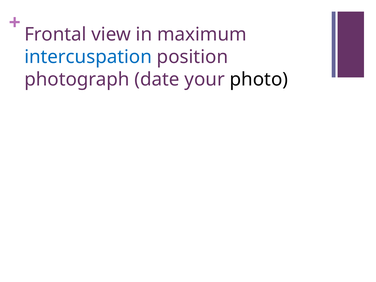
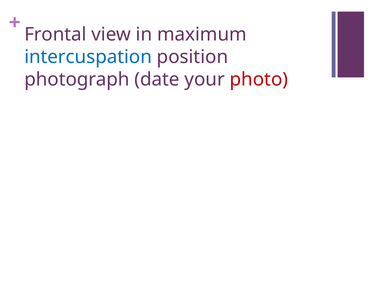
photo colour: black -> red
